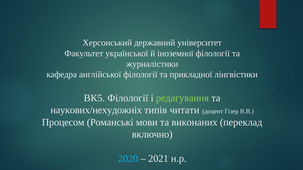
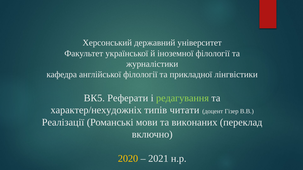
ВК5 Філології: Філології -> Реферати
наукових/нехудожніх: наукових/нехудожніх -> характер/нехудожніх
Процесом: Процесом -> Реалізації
2020 colour: light blue -> yellow
